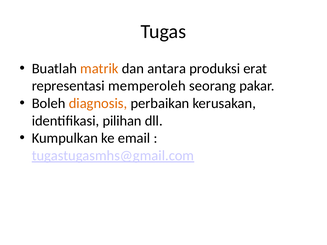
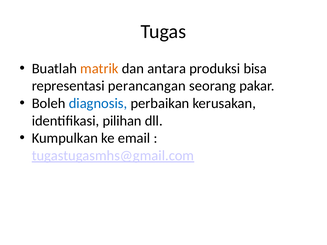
erat: erat -> bisa
memperoleh: memperoleh -> perancangan
diagnosis colour: orange -> blue
